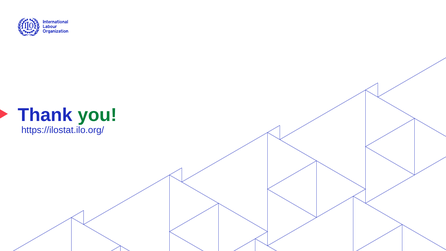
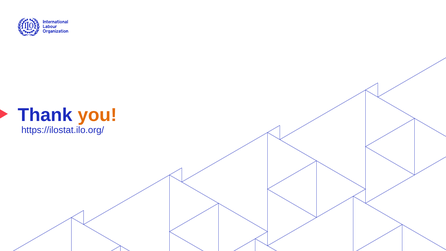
you colour: green -> orange
